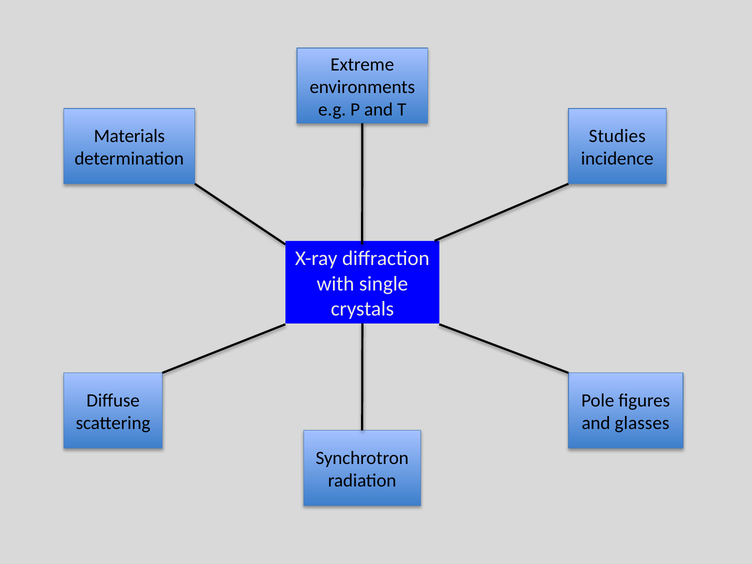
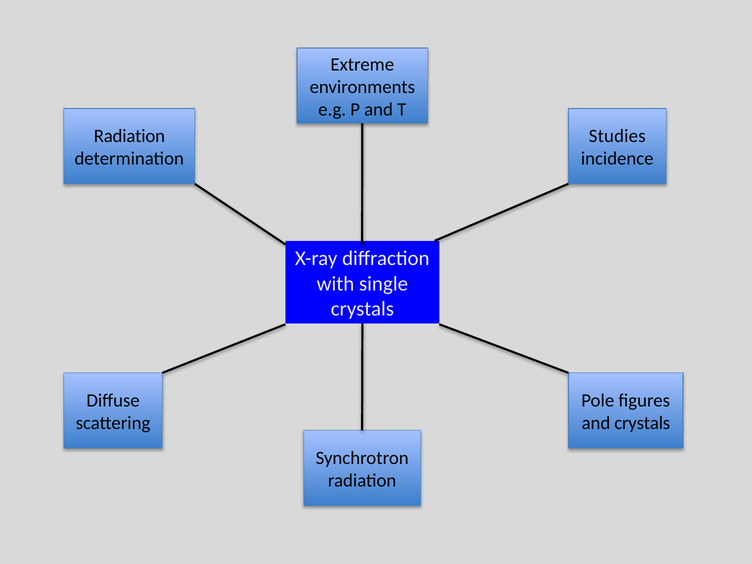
Materials at (129, 136): Materials -> Radiation
and glasses: glasses -> crystals
